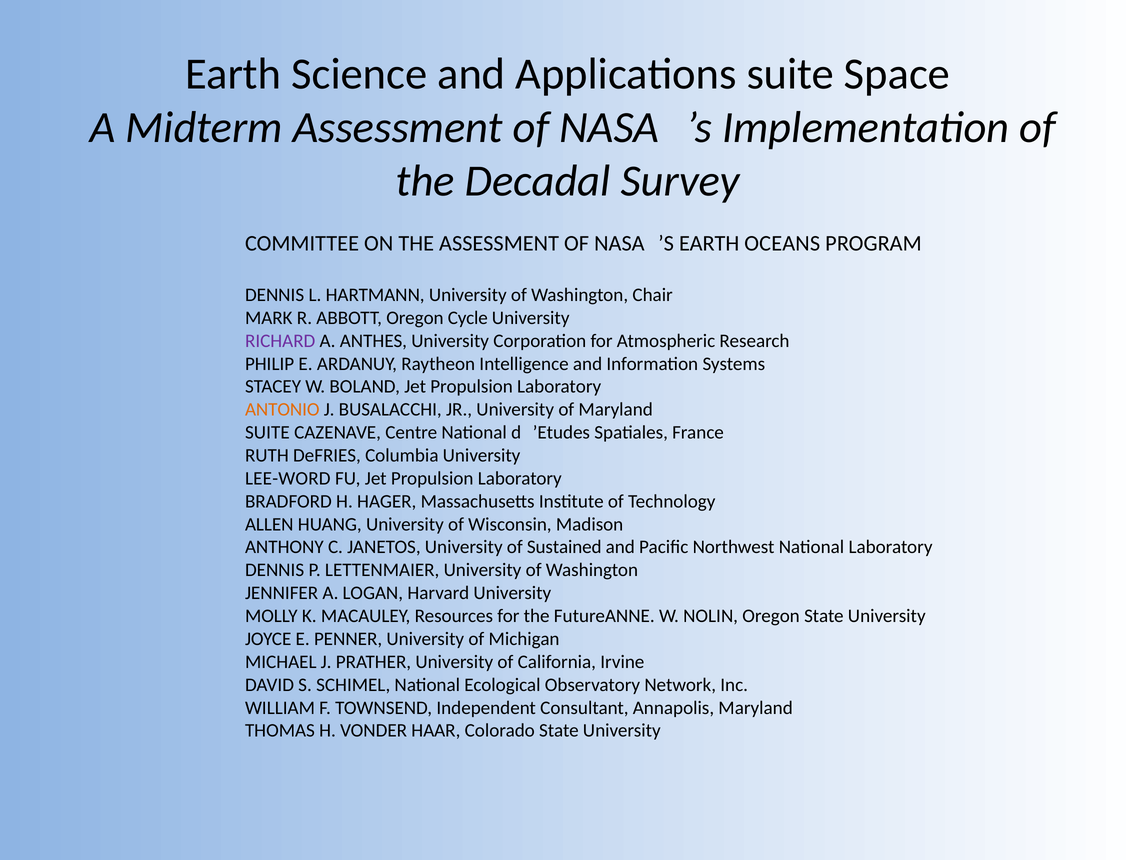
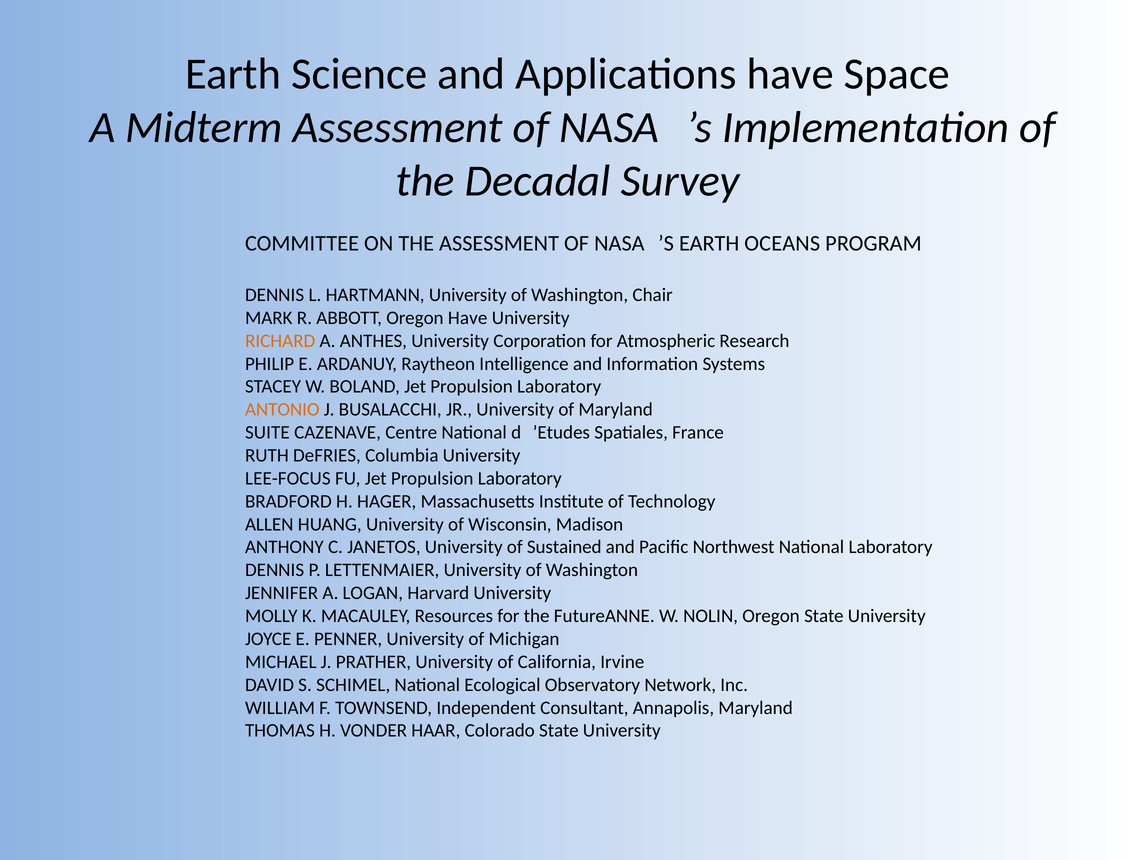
Applications suite: suite -> have
Oregon Cycle: Cycle -> Have
RICHARD colour: purple -> orange
LEE-WORD: LEE-WORD -> LEE-FOCUS
